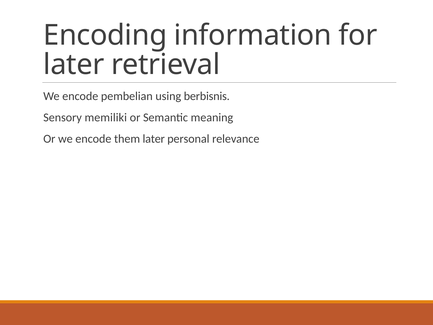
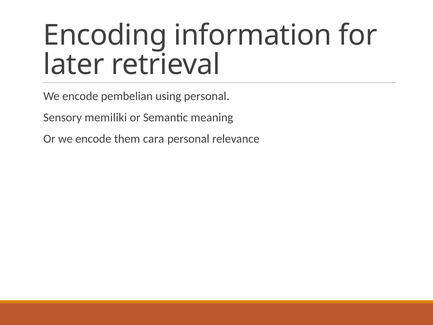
using berbisnis: berbisnis -> personal
them later: later -> cara
